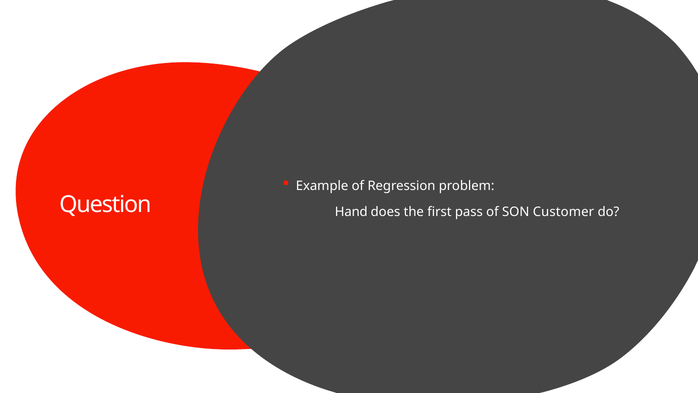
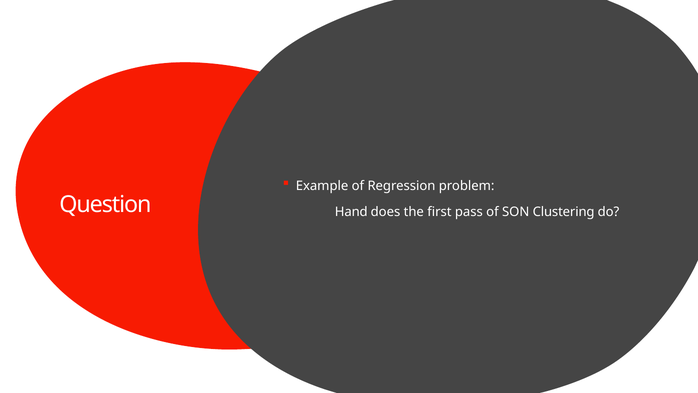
Customer: Customer -> Clustering
